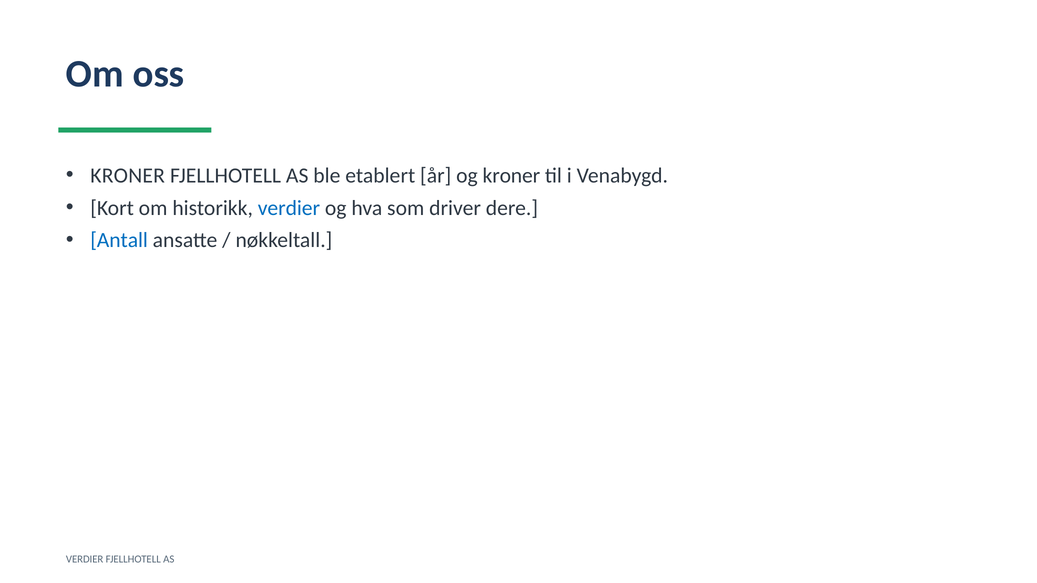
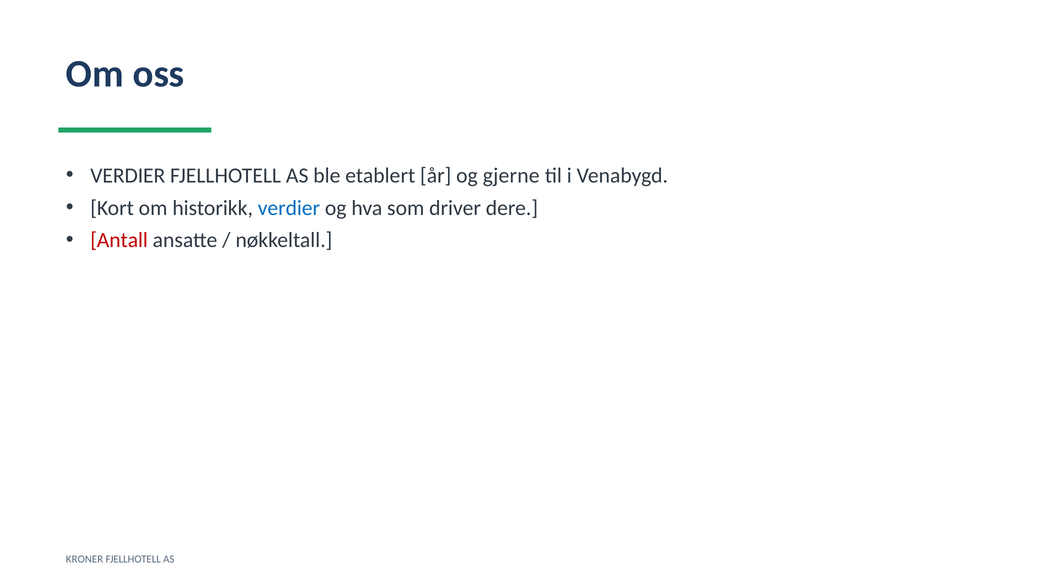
KRONER at (128, 176): KRONER -> VERDIER
og kroner: kroner -> gjerne
Antall colour: blue -> red
VERDIER at (85, 560): VERDIER -> KRONER
